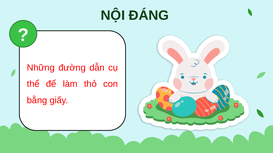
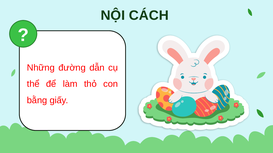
ĐÁNG: ĐÁNG -> CÁCH
